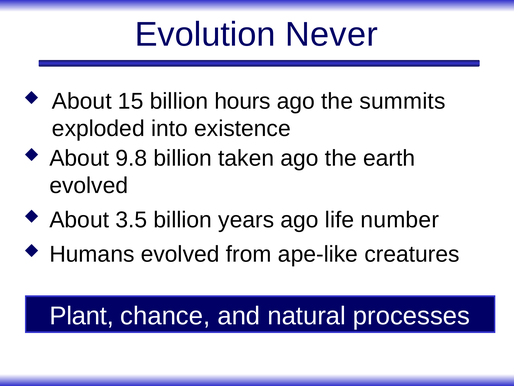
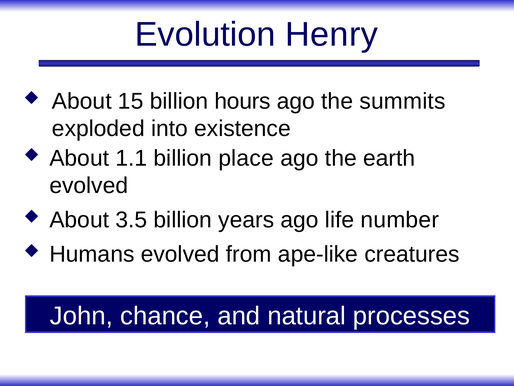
Never: Never -> Henry
9.8: 9.8 -> 1.1
taken: taken -> place
Plant: Plant -> John
